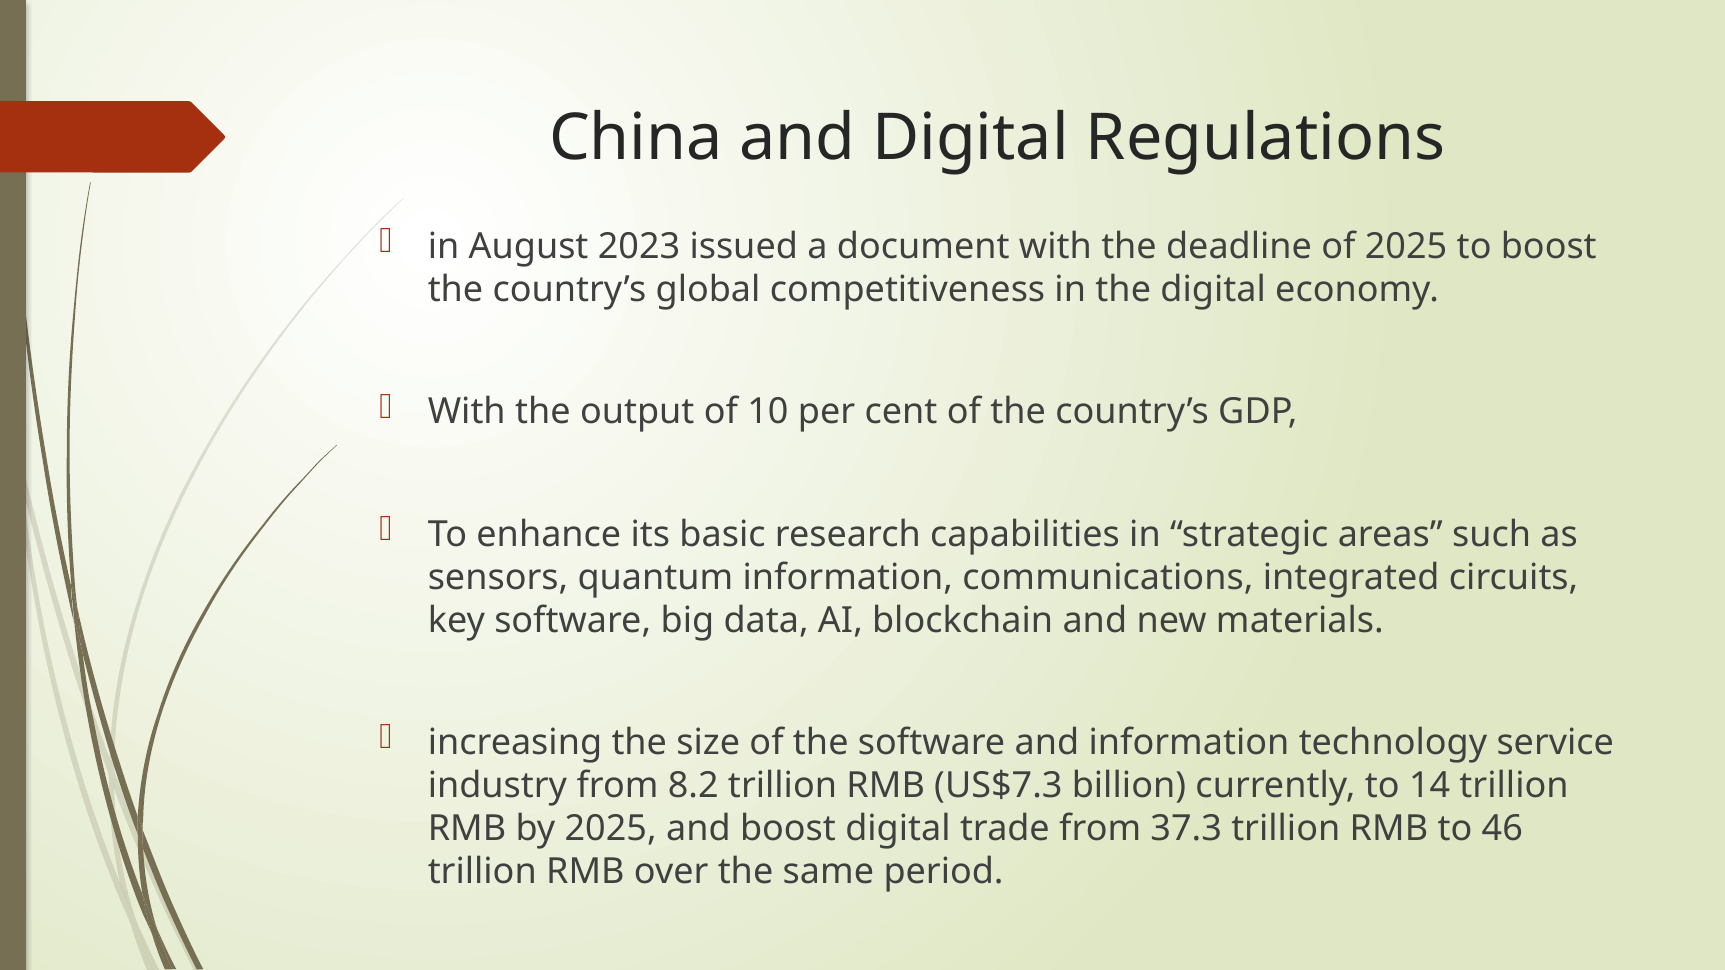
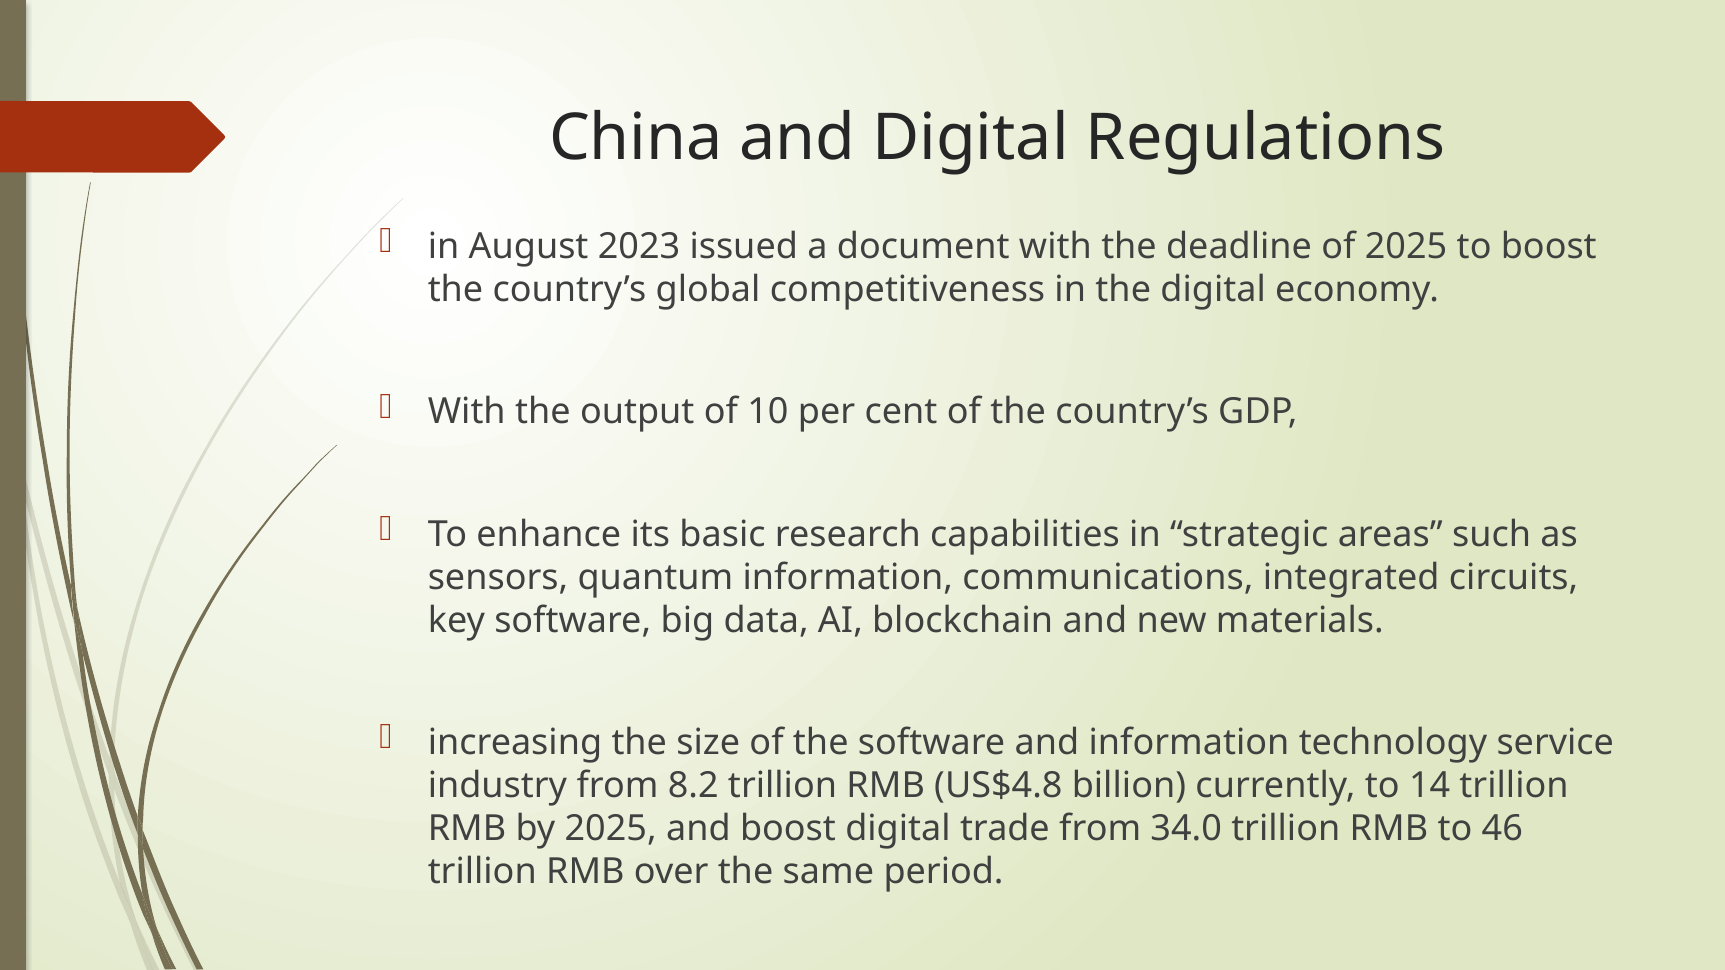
US$7.3: US$7.3 -> US$4.8
37.3: 37.3 -> 34.0
